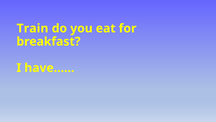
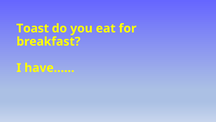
Train: Train -> Toast
